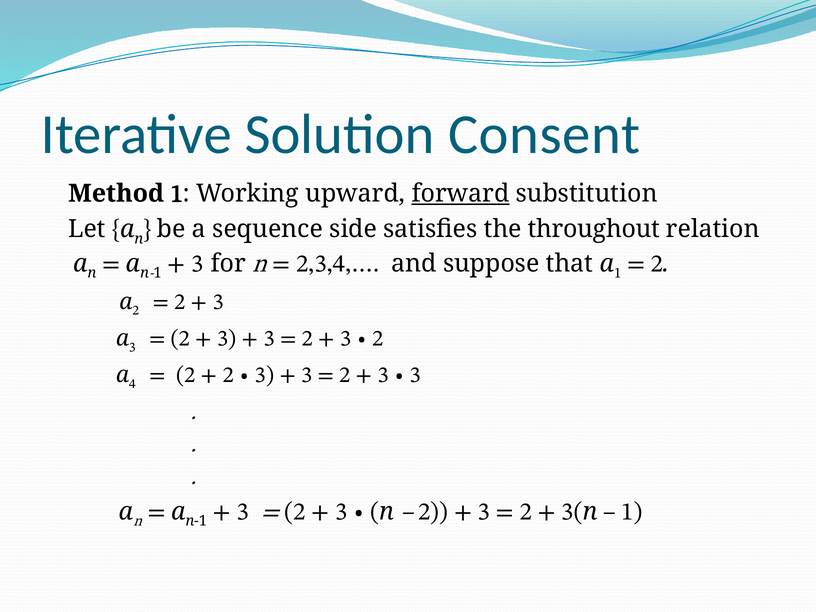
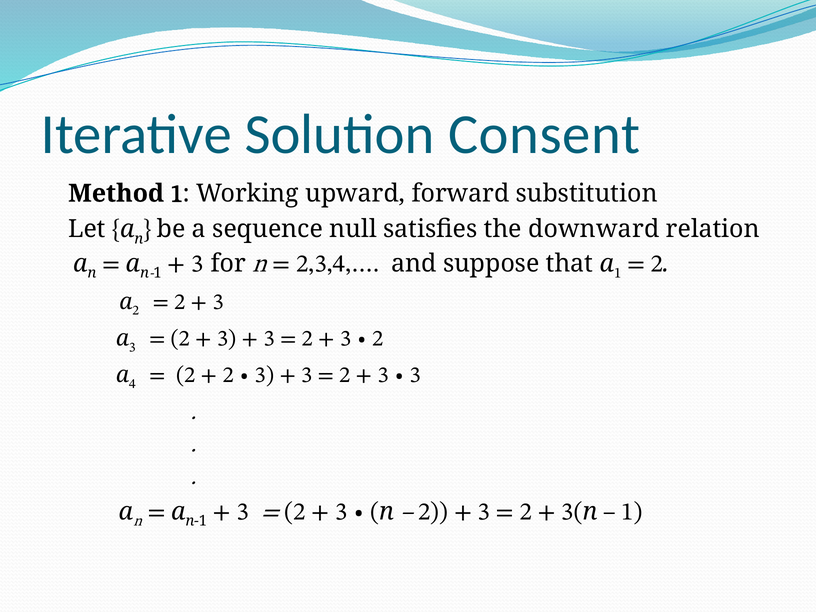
forward underline: present -> none
side: side -> null
throughout: throughout -> downward
